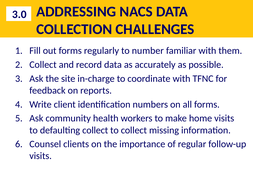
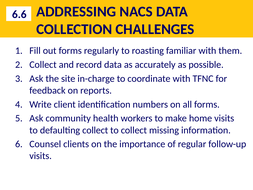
3.0: 3.0 -> 6.6
number: number -> roasting
